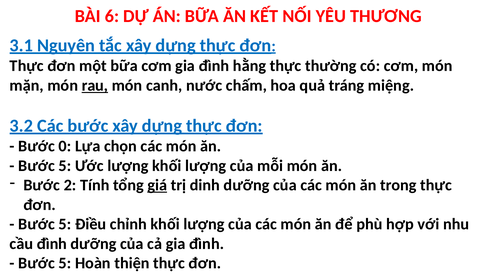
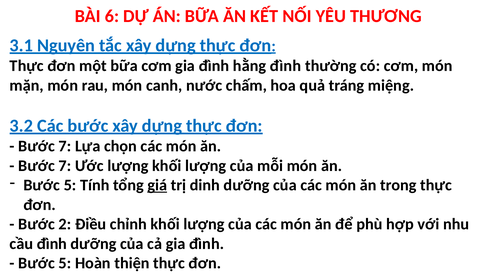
hằng thực: thực -> đình
rau underline: present -> none
0 at (65, 146): 0 -> 7
5 at (65, 166): 5 -> 7
2 at (70, 185): 2 -> 5
5 at (65, 224): 5 -> 2
